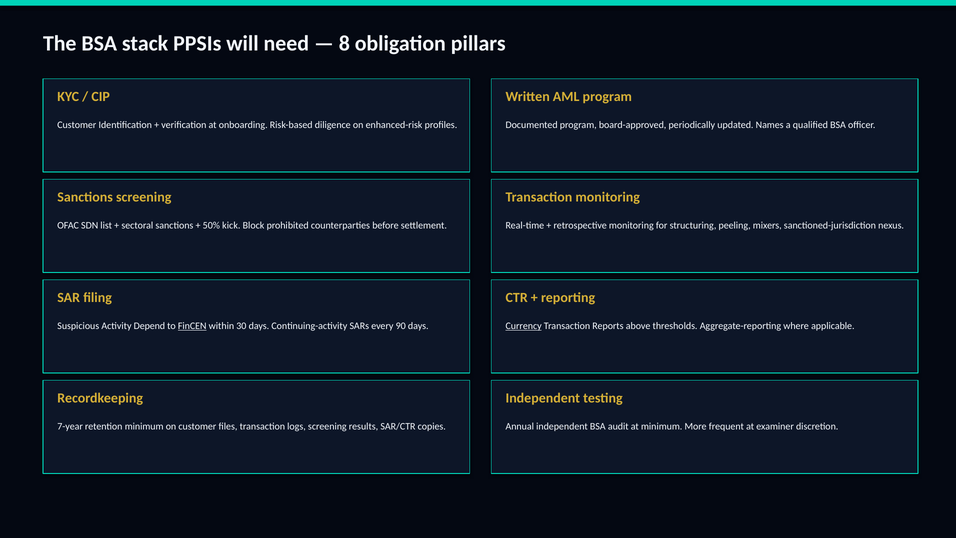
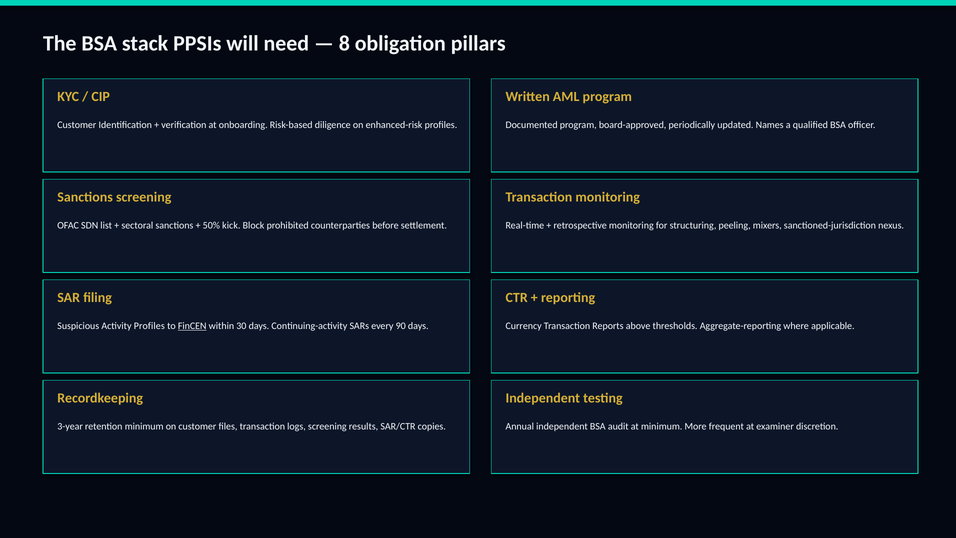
Activity Depend: Depend -> Profiles
Currency underline: present -> none
7-year: 7-year -> 3-year
